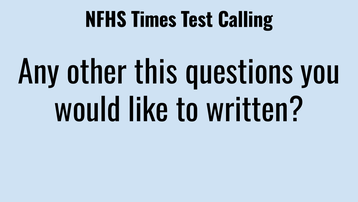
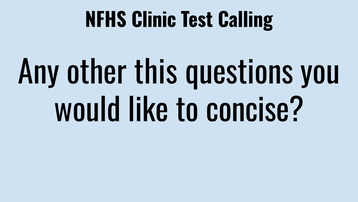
Times: Times -> Clinic
written: written -> concise
